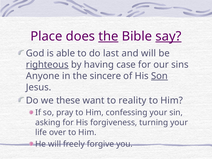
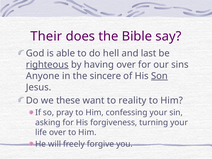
Place: Place -> Their
the at (108, 36) underline: present -> none
say underline: present -> none
last: last -> hell
and will: will -> last
having case: case -> over
